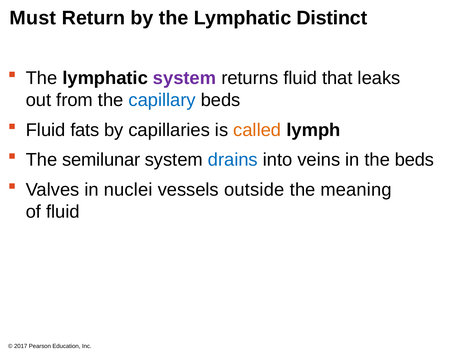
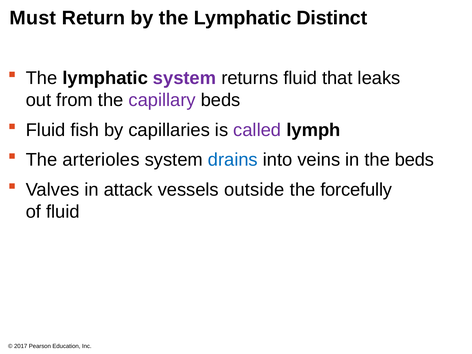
capillary colour: blue -> purple
fats: fats -> fish
called colour: orange -> purple
semilunar: semilunar -> arterioles
nuclei: nuclei -> attack
meaning: meaning -> forcefully
